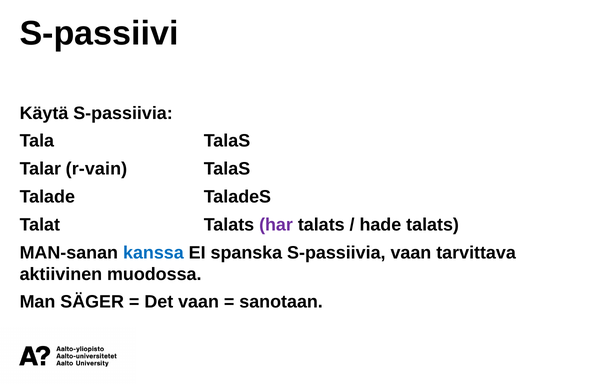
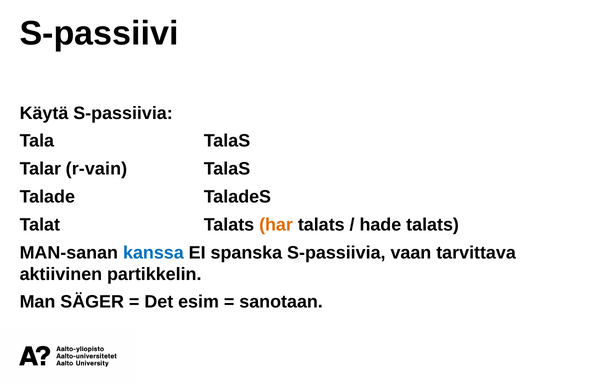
har colour: purple -> orange
muodossa: muodossa -> partikkelin
Det vaan: vaan -> esim
